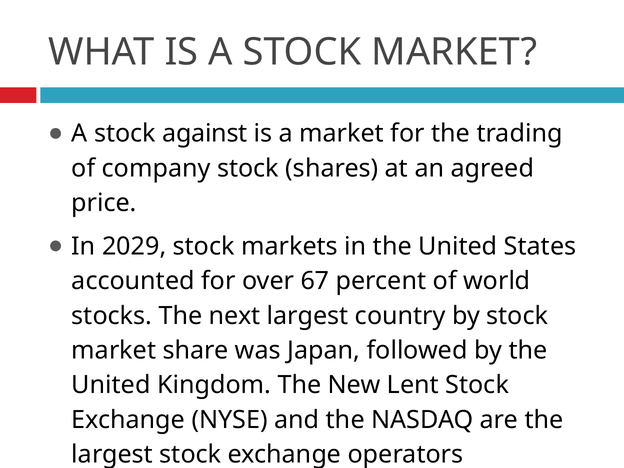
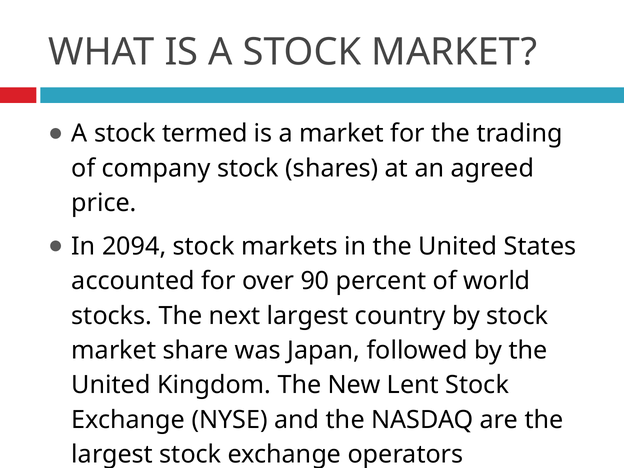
against: against -> termed
2029: 2029 -> 2094
67: 67 -> 90
